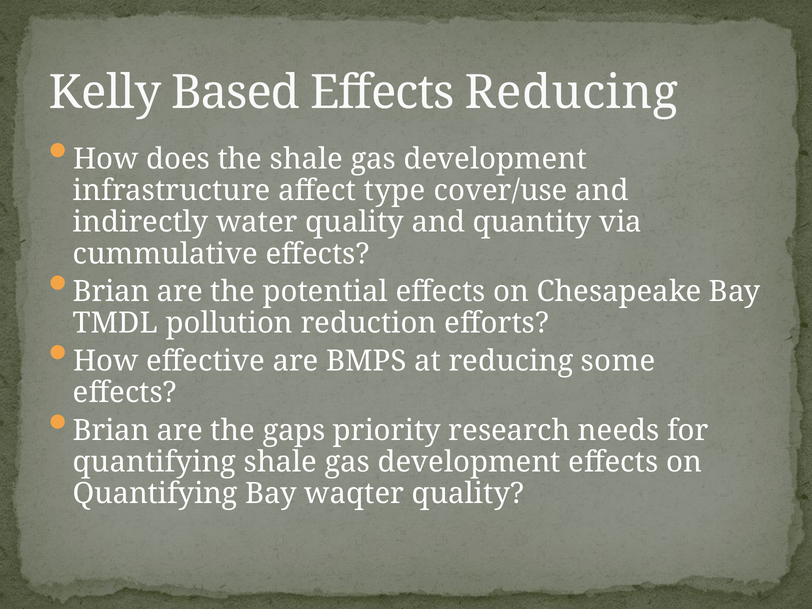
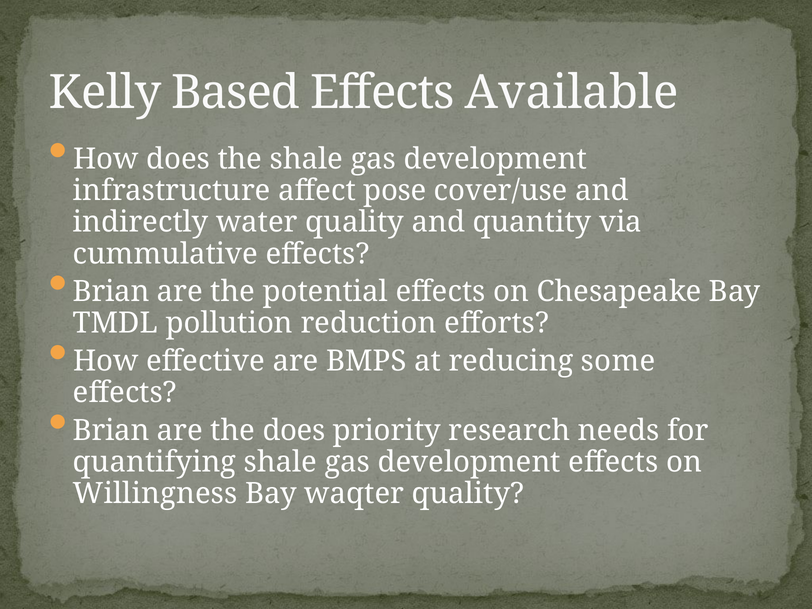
Effects Reducing: Reducing -> Available
type: type -> pose
the gaps: gaps -> does
Quantifying at (155, 494): Quantifying -> Willingness
